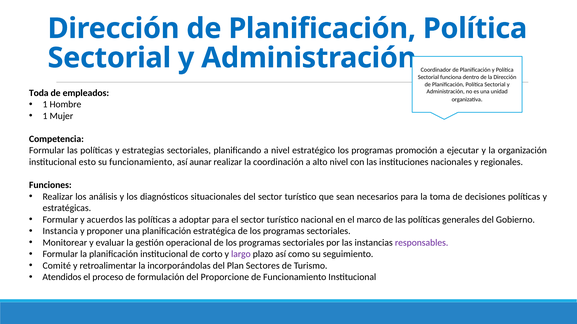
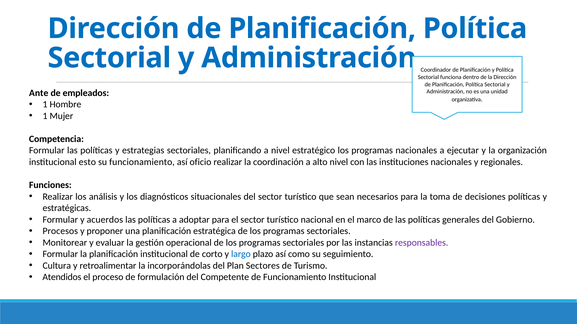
Toda: Toda -> Ante
programas promoción: promoción -> nacionales
aunar: aunar -> oficio
Instancia: Instancia -> Procesos
largo colour: purple -> blue
Comité: Comité -> Cultura
Proporcione: Proporcione -> Competente
